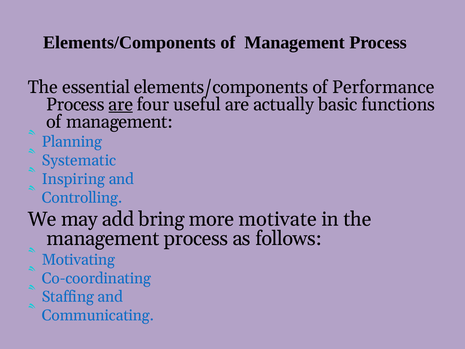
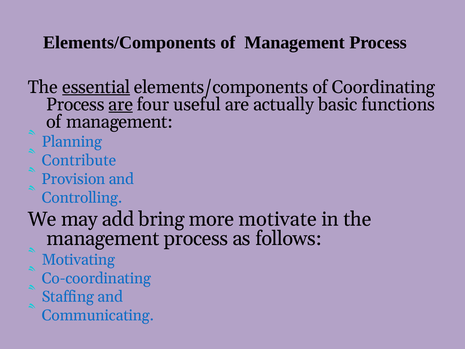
essential underline: none -> present
Performance: Performance -> Coordinating
Systematic: Systematic -> Contribute
Inspiring: Inspiring -> Provision
